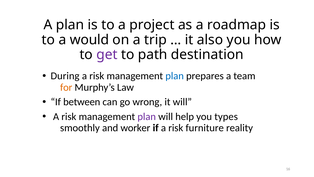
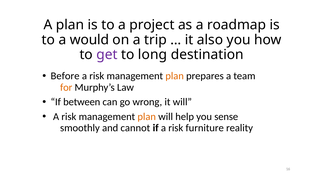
path: path -> long
During: During -> Before
plan at (175, 76) colour: blue -> orange
plan at (147, 116) colour: purple -> orange
types: types -> sense
worker: worker -> cannot
